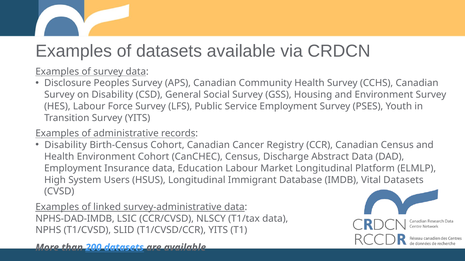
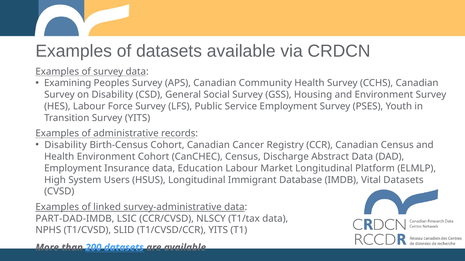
Disclosure: Disclosure -> Examining
NPHS-DAD-IMDB: NPHS-DAD-IMDB -> PART-DAD-IMDB
